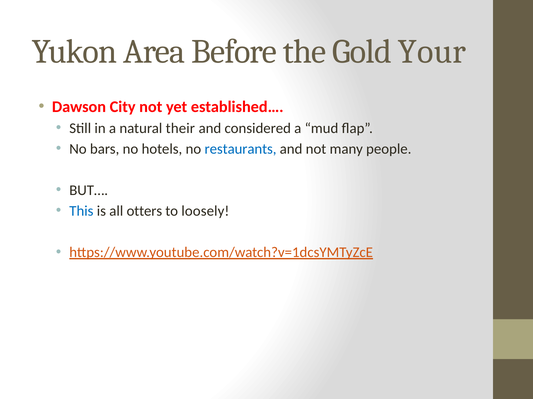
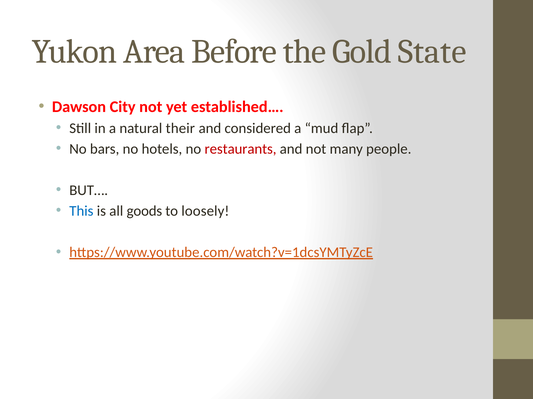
Your: Your -> State
restaurants colour: blue -> red
otters: otters -> goods
